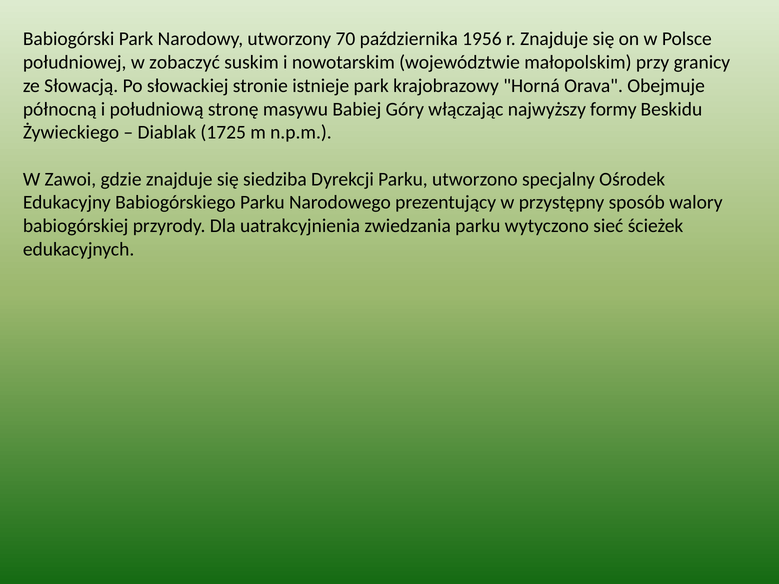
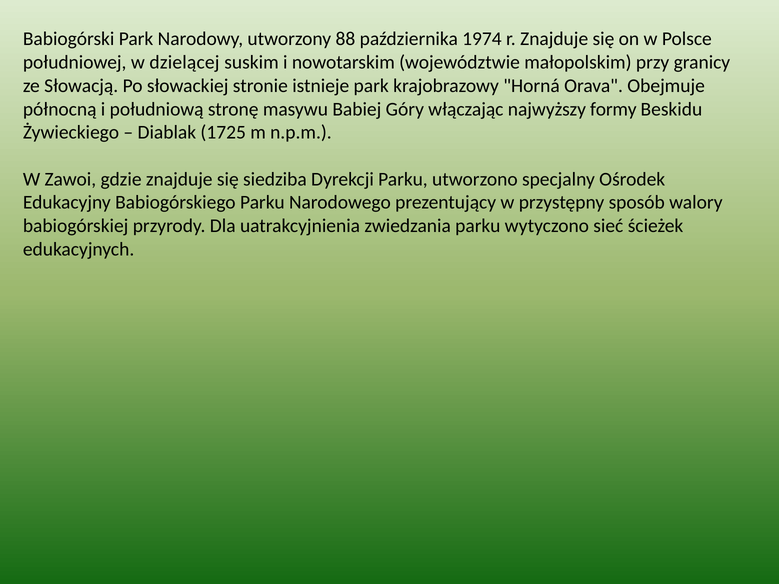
70: 70 -> 88
1956: 1956 -> 1974
zobaczyć: zobaczyć -> dzielącej
